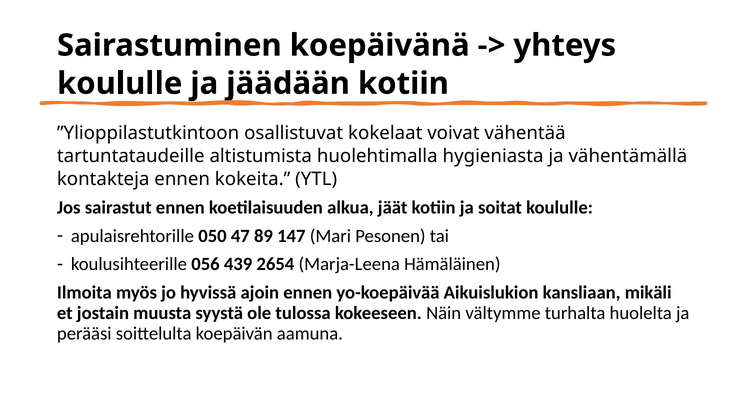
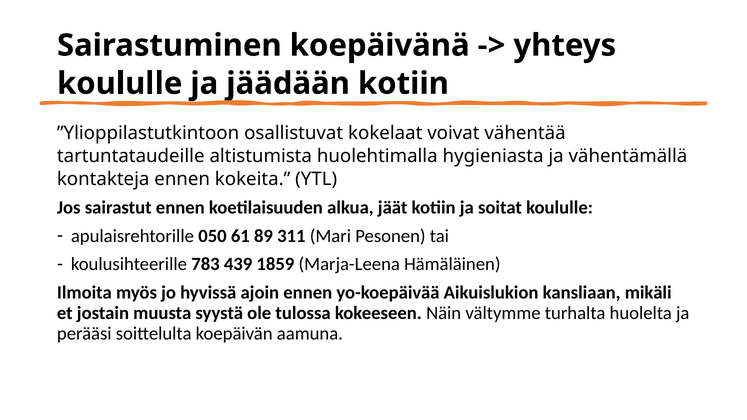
47: 47 -> 61
147: 147 -> 311
056: 056 -> 783
2654: 2654 -> 1859
